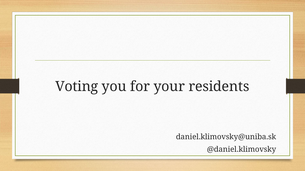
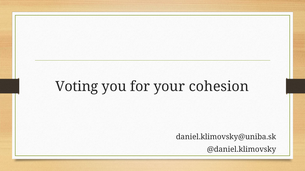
residents: residents -> cohesion
